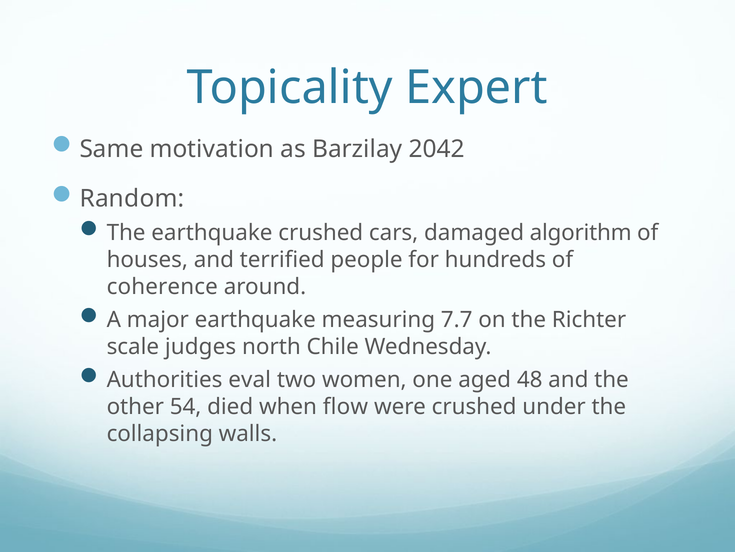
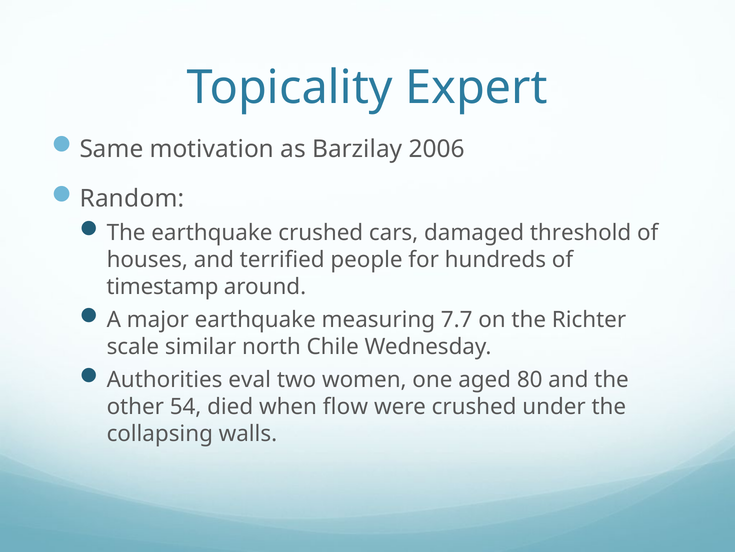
2042: 2042 -> 2006
algorithm: algorithm -> threshold
coherence: coherence -> timestamp
judges: judges -> similar
48: 48 -> 80
